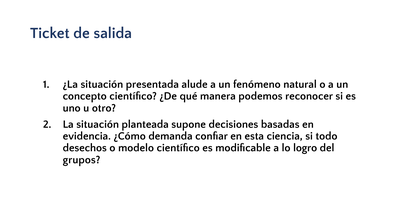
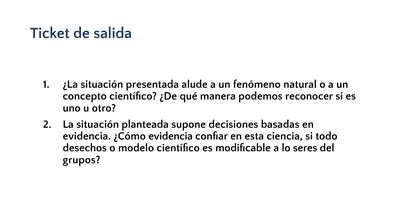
¿Cómo demanda: demanda -> evidencia
logro: logro -> seres
